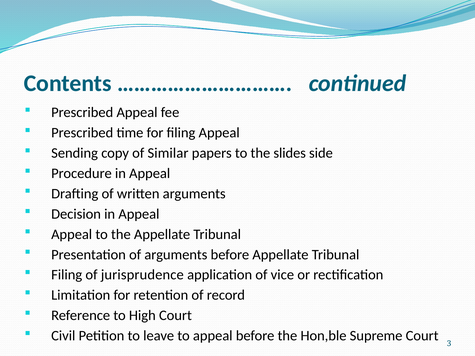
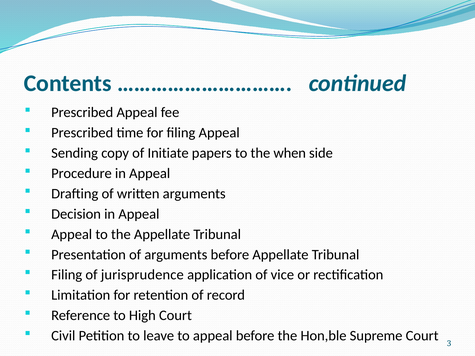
Similar: Similar -> Initiate
slides: slides -> when
